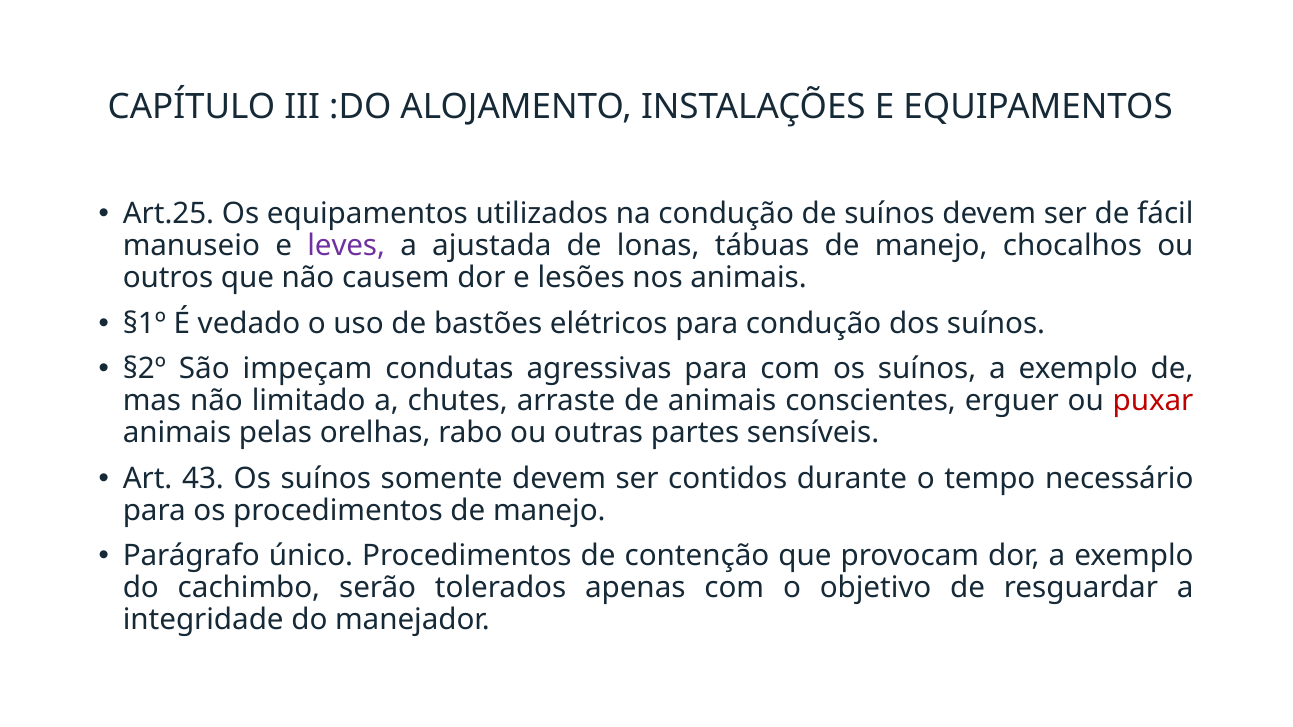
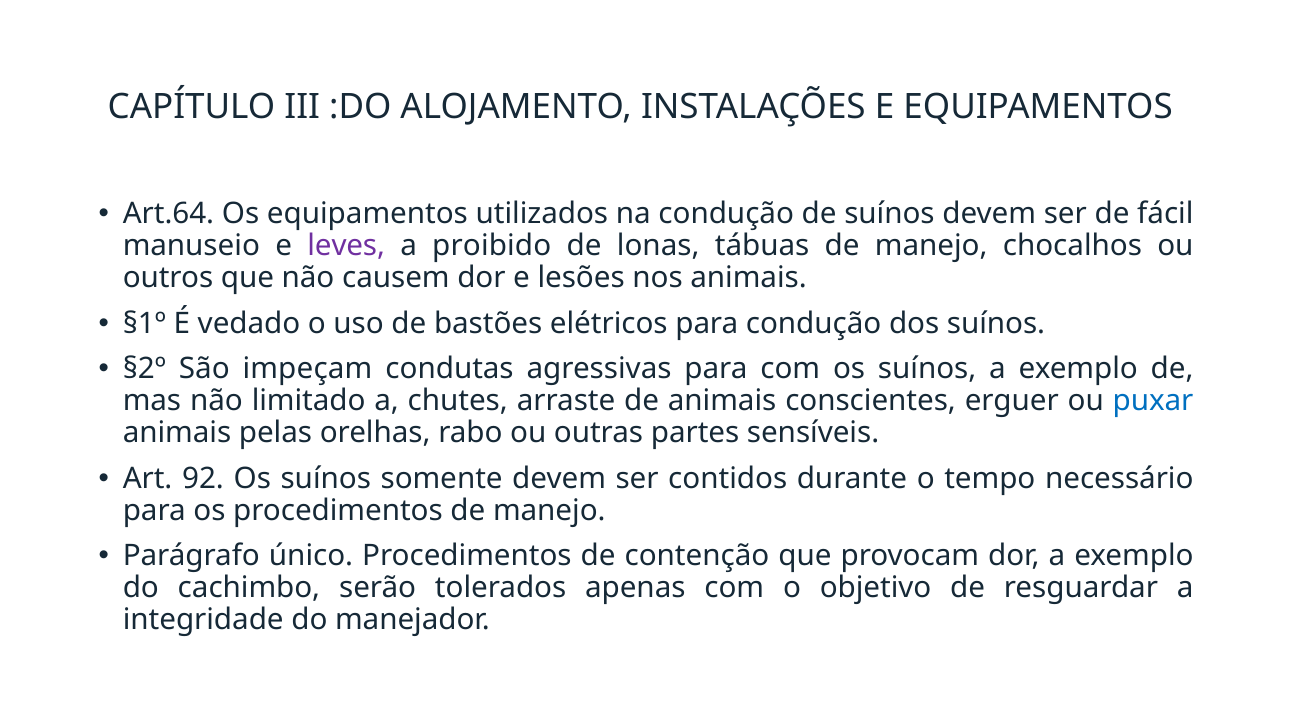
Art.25: Art.25 -> Art.64
ajustada: ajustada -> proibido
puxar colour: red -> blue
43: 43 -> 92
